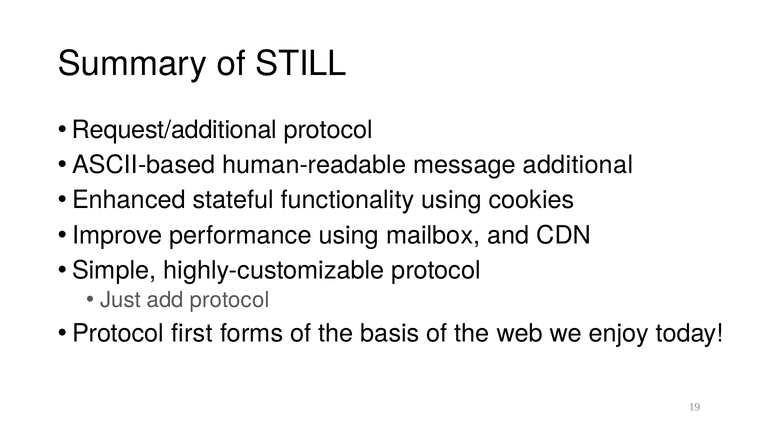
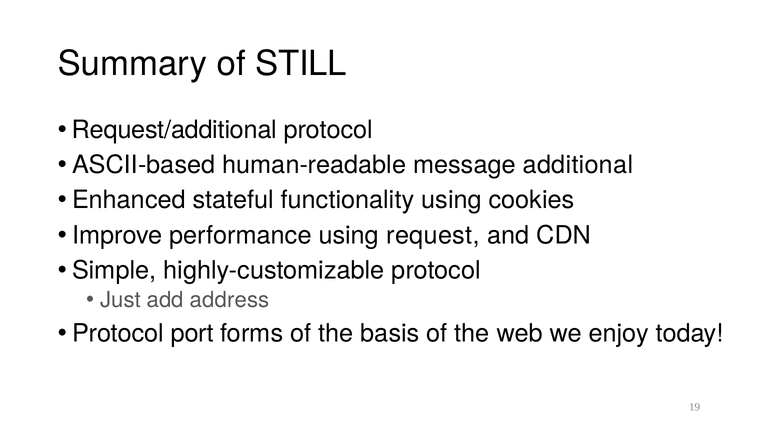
mailbox: mailbox -> request
add protocol: protocol -> address
first: first -> port
